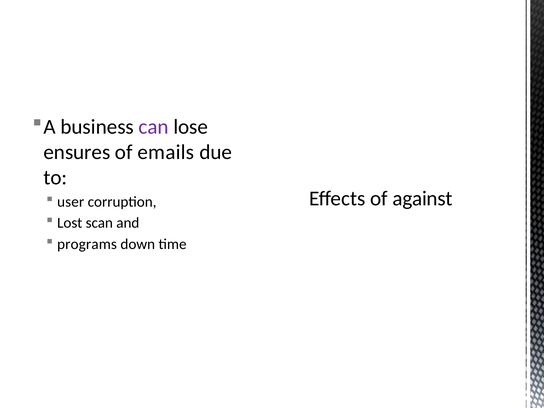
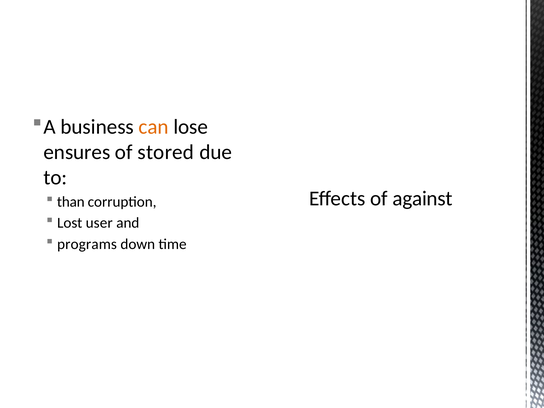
can colour: purple -> orange
emails: emails -> stored
user: user -> than
scan: scan -> user
